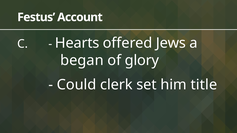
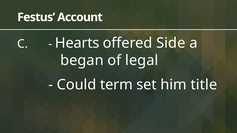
Jews: Jews -> Side
glory: glory -> legal
clerk: clerk -> term
